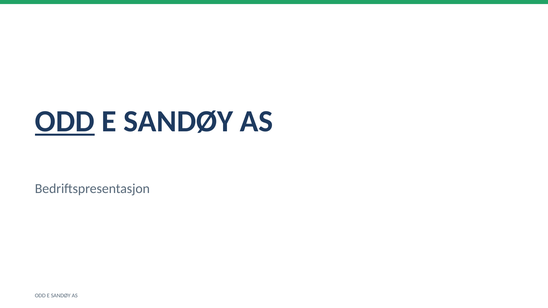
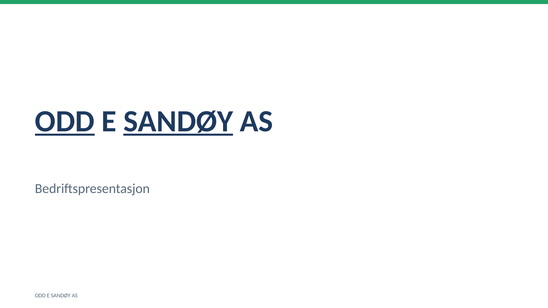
SANDØY at (178, 122) underline: none -> present
